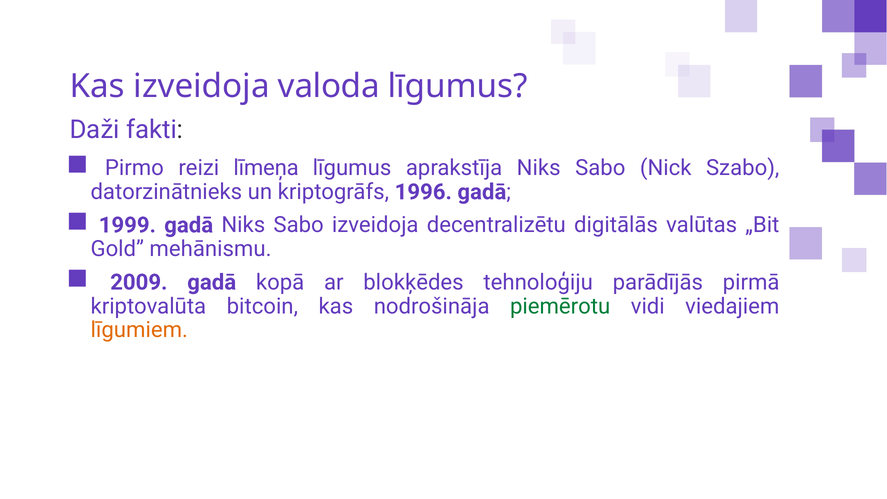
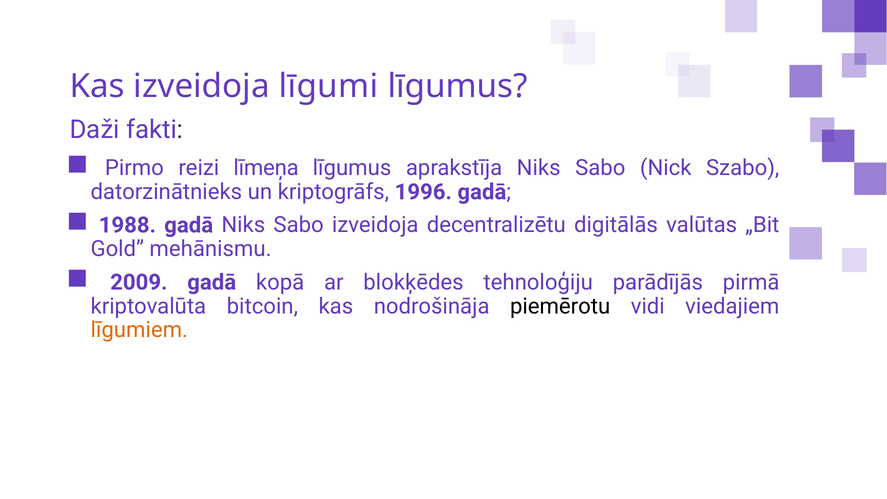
valoda: valoda -> līgumi
1999: 1999 -> 1988
piemērotu colour: green -> black
